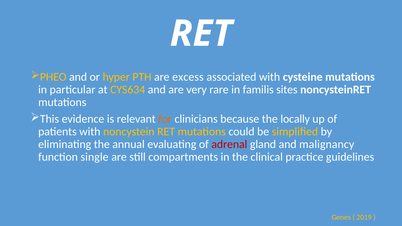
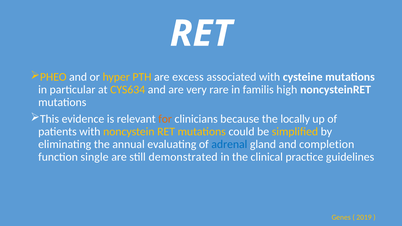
sites: sites -> high
adrenal colour: red -> blue
malignancy: malignancy -> completion
compartments: compartments -> demonstrated
